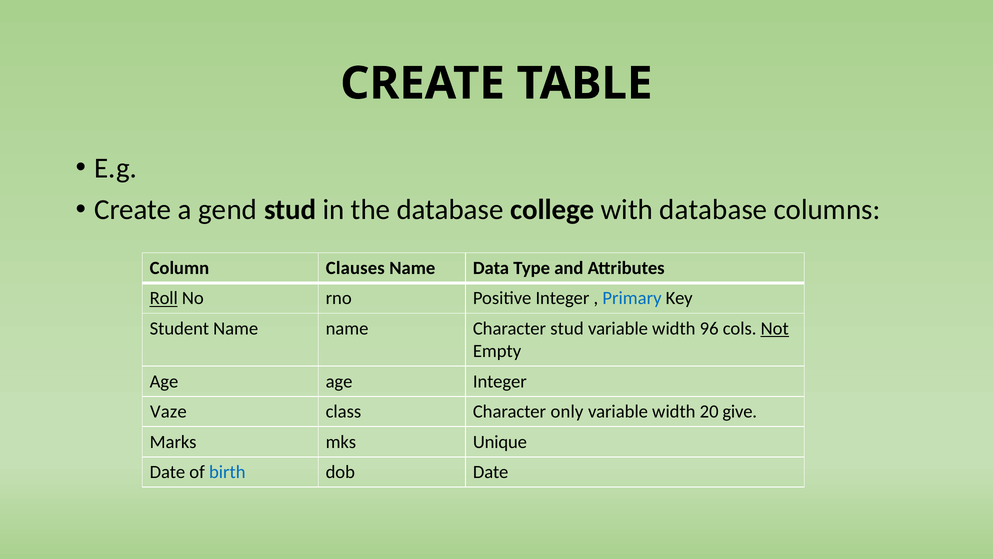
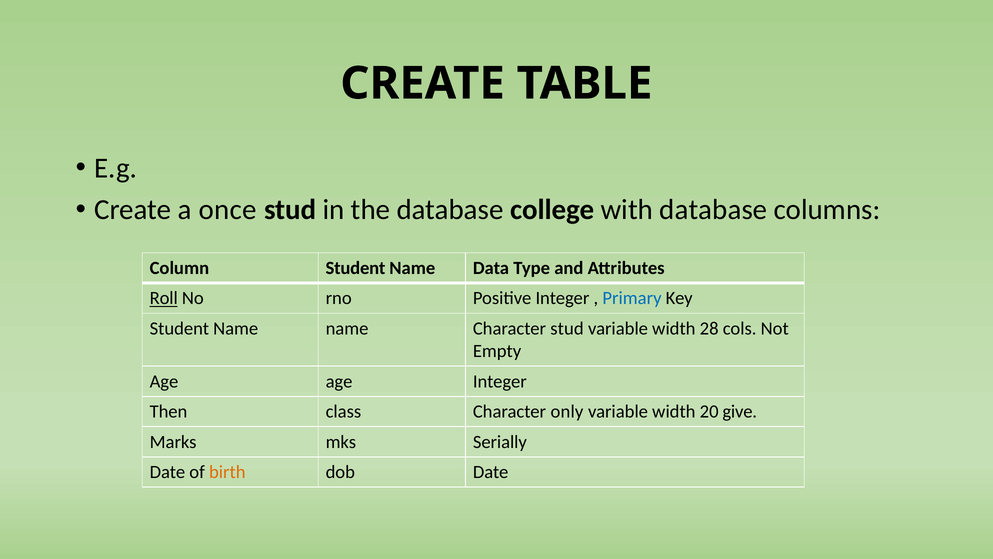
gend: gend -> once
Column Clauses: Clauses -> Student
96: 96 -> 28
Not underline: present -> none
Vaze: Vaze -> Then
Unique: Unique -> Serially
birth colour: blue -> orange
